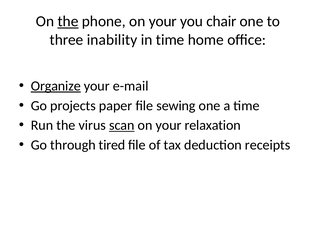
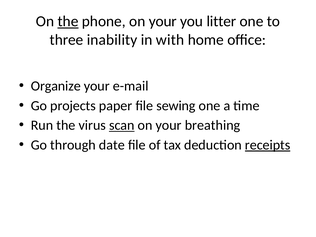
chair: chair -> litter
in time: time -> with
Organize underline: present -> none
relaxation: relaxation -> breathing
tired: tired -> date
receipts underline: none -> present
